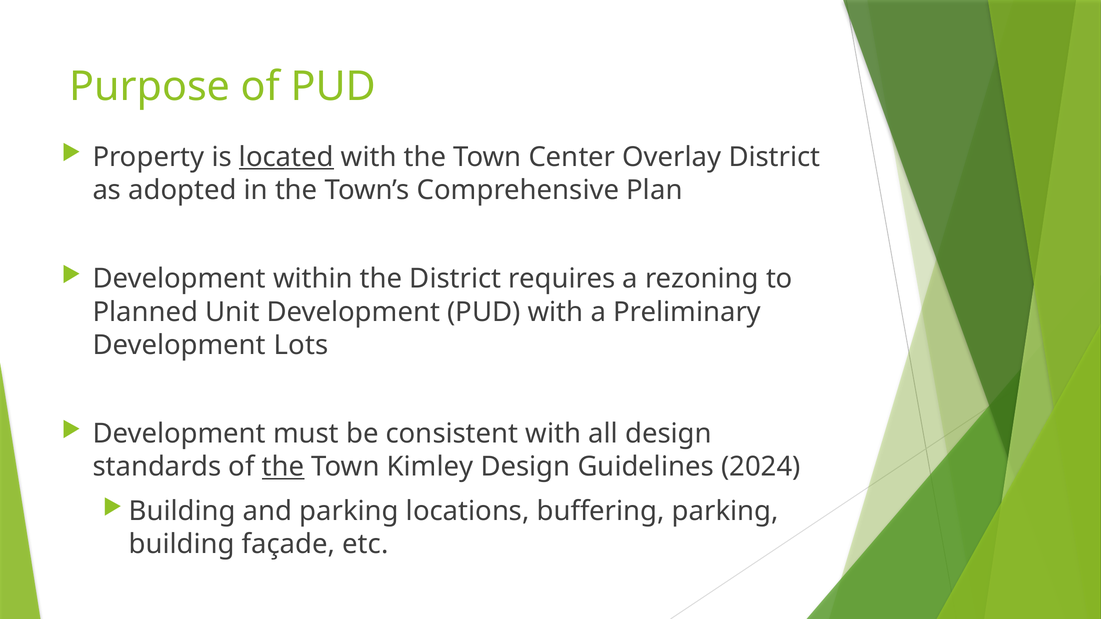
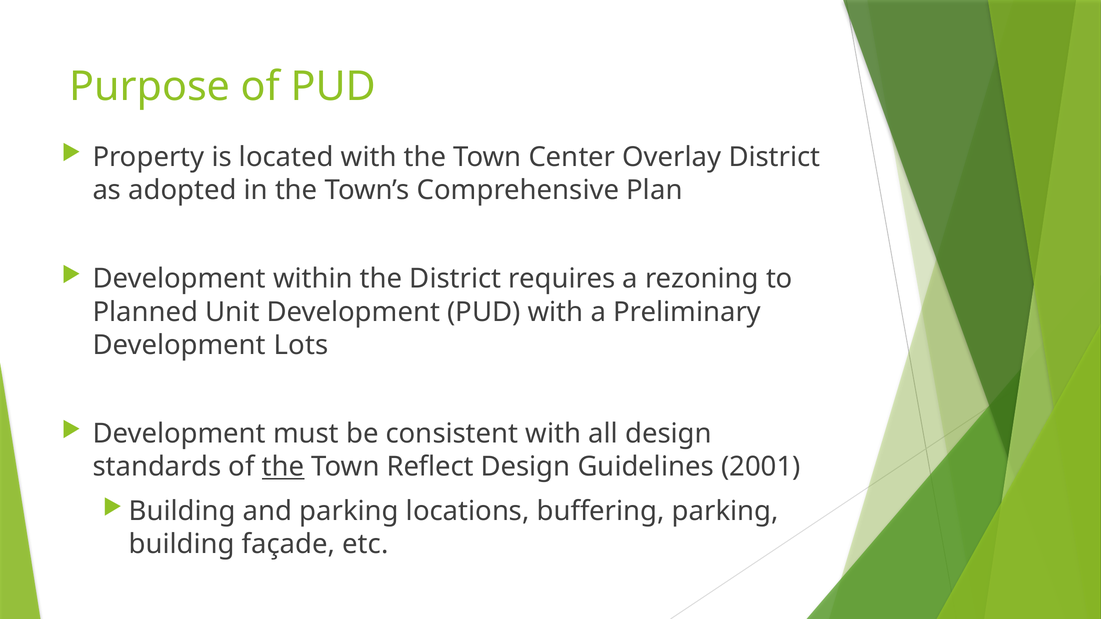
located underline: present -> none
Kimley: Kimley -> Reflect
2024: 2024 -> 2001
